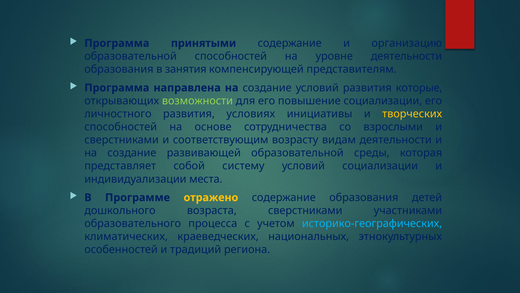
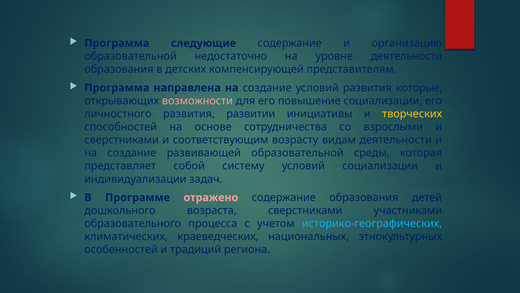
принятыми: принятыми -> следующие
образовательной способностей: способностей -> недостаточно
занятия: занятия -> детских
возможности colour: light green -> pink
условиях: условиях -> развитии
места: места -> задач
отражено colour: yellow -> pink
